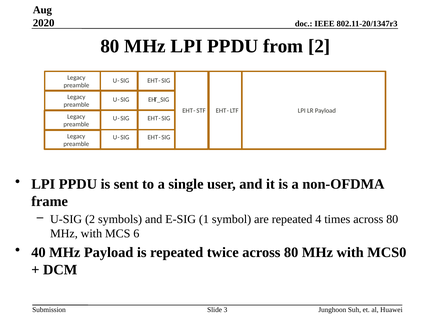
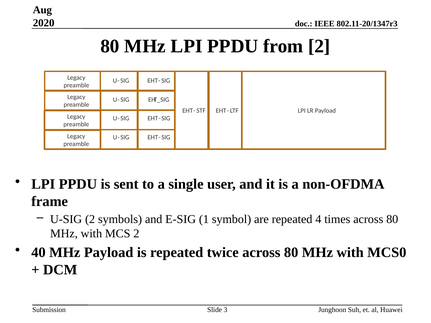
MCS 6: 6 -> 2
